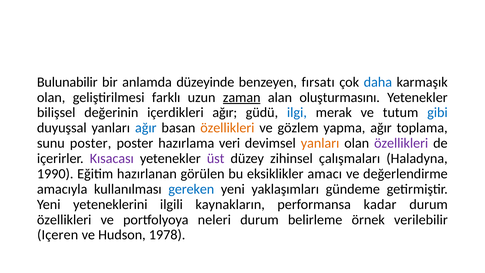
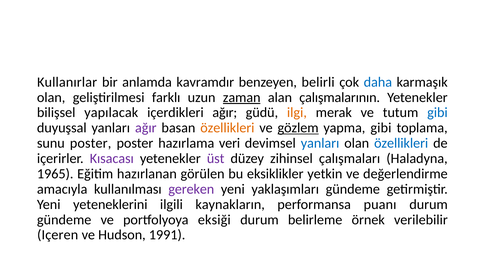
Bulunabilir: Bulunabilir -> Kullanırlar
düzeyinde: düzeyinde -> kavramdır
fırsatı: fırsatı -> belirli
oluşturmasını: oluşturmasını -> çalışmalarının
değerinin: değerinin -> yapılacak
ilgi colour: blue -> orange
ağır at (146, 128) colour: blue -> purple
gözlem underline: none -> present
yapma ağır: ağır -> gibi
yanları at (320, 143) colour: orange -> blue
özellikleri at (401, 143) colour: purple -> blue
1990: 1990 -> 1965
amacı: amacı -> yetkin
gereken colour: blue -> purple
kadar: kadar -> puanı
özellikleri at (64, 220): özellikleri -> gündeme
neleri: neleri -> eksiği
1978: 1978 -> 1991
